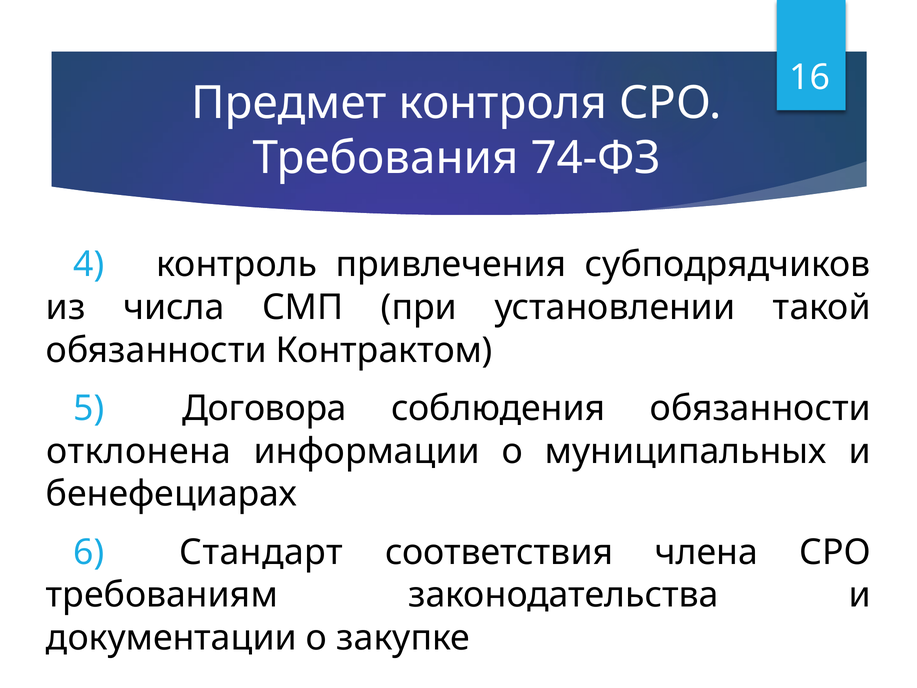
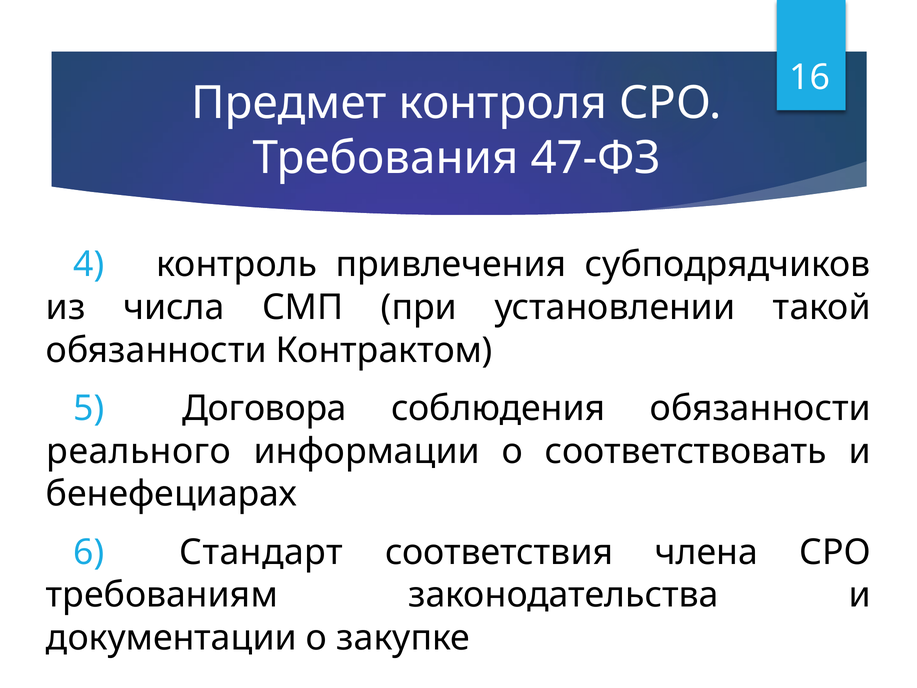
74-ФЗ: 74-ФЗ -> 47-ФЗ
отклонена: отклонена -> реального
муниципальных: муниципальных -> соответствовать
